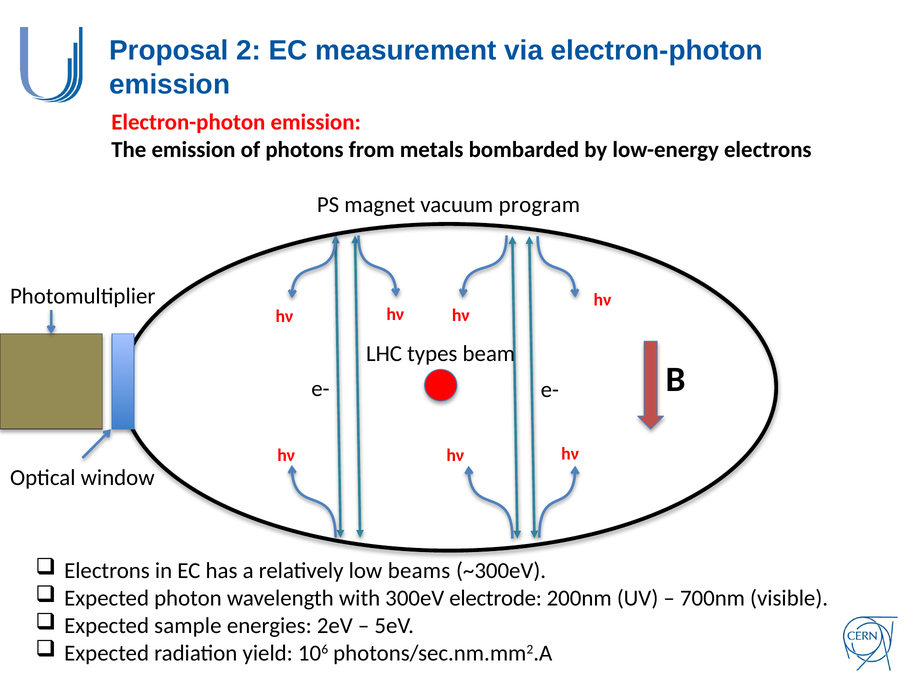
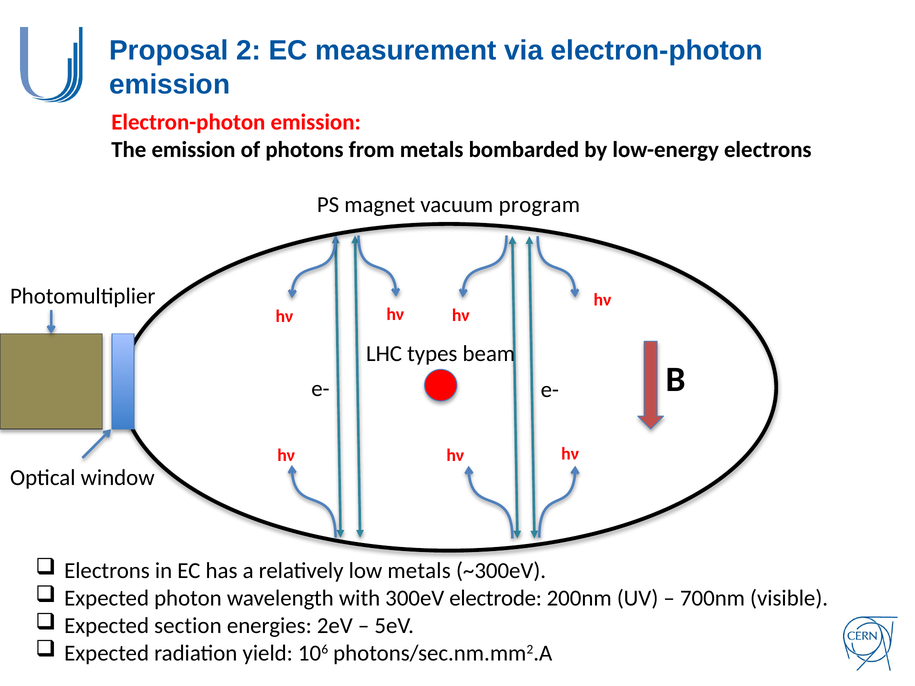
low beams: beams -> metals
sample: sample -> section
